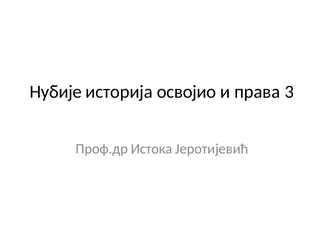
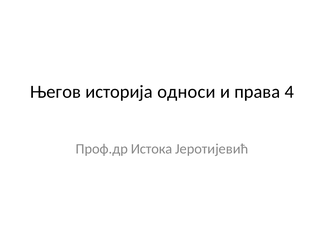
Нубије: Нубије -> Његов
освојио: освојио -> односи
3: 3 -> 4
